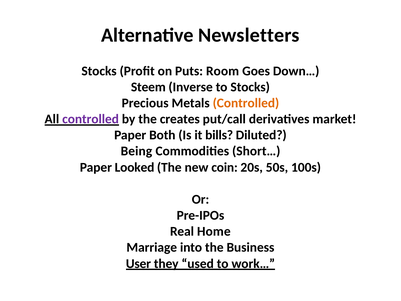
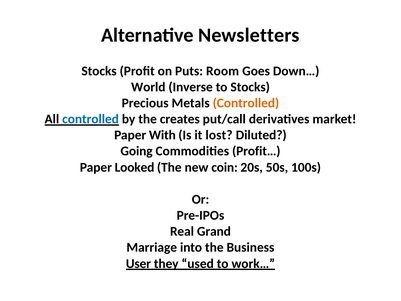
Steem: Steem -> World
controlled at (91, 119) colour: purple -> blue
Both: Both -> With
bills: bills -> lost
Being: Being -> Going
Short…: Short… -> Profit…
Home: Home -> Grand
